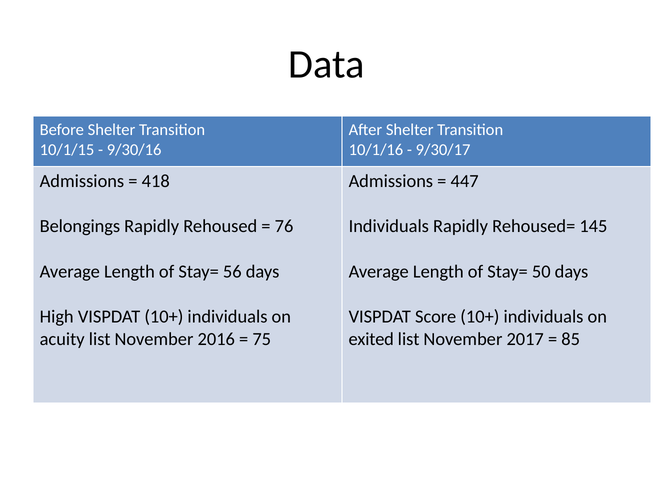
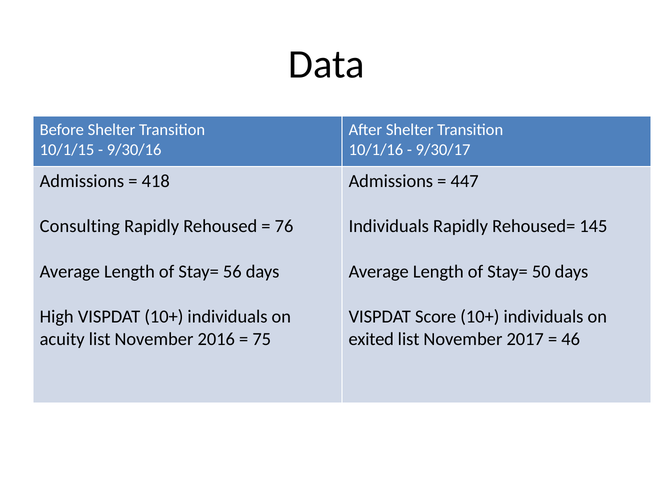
Belongings: Belongings -> Consulting
85: 85 -> 46
